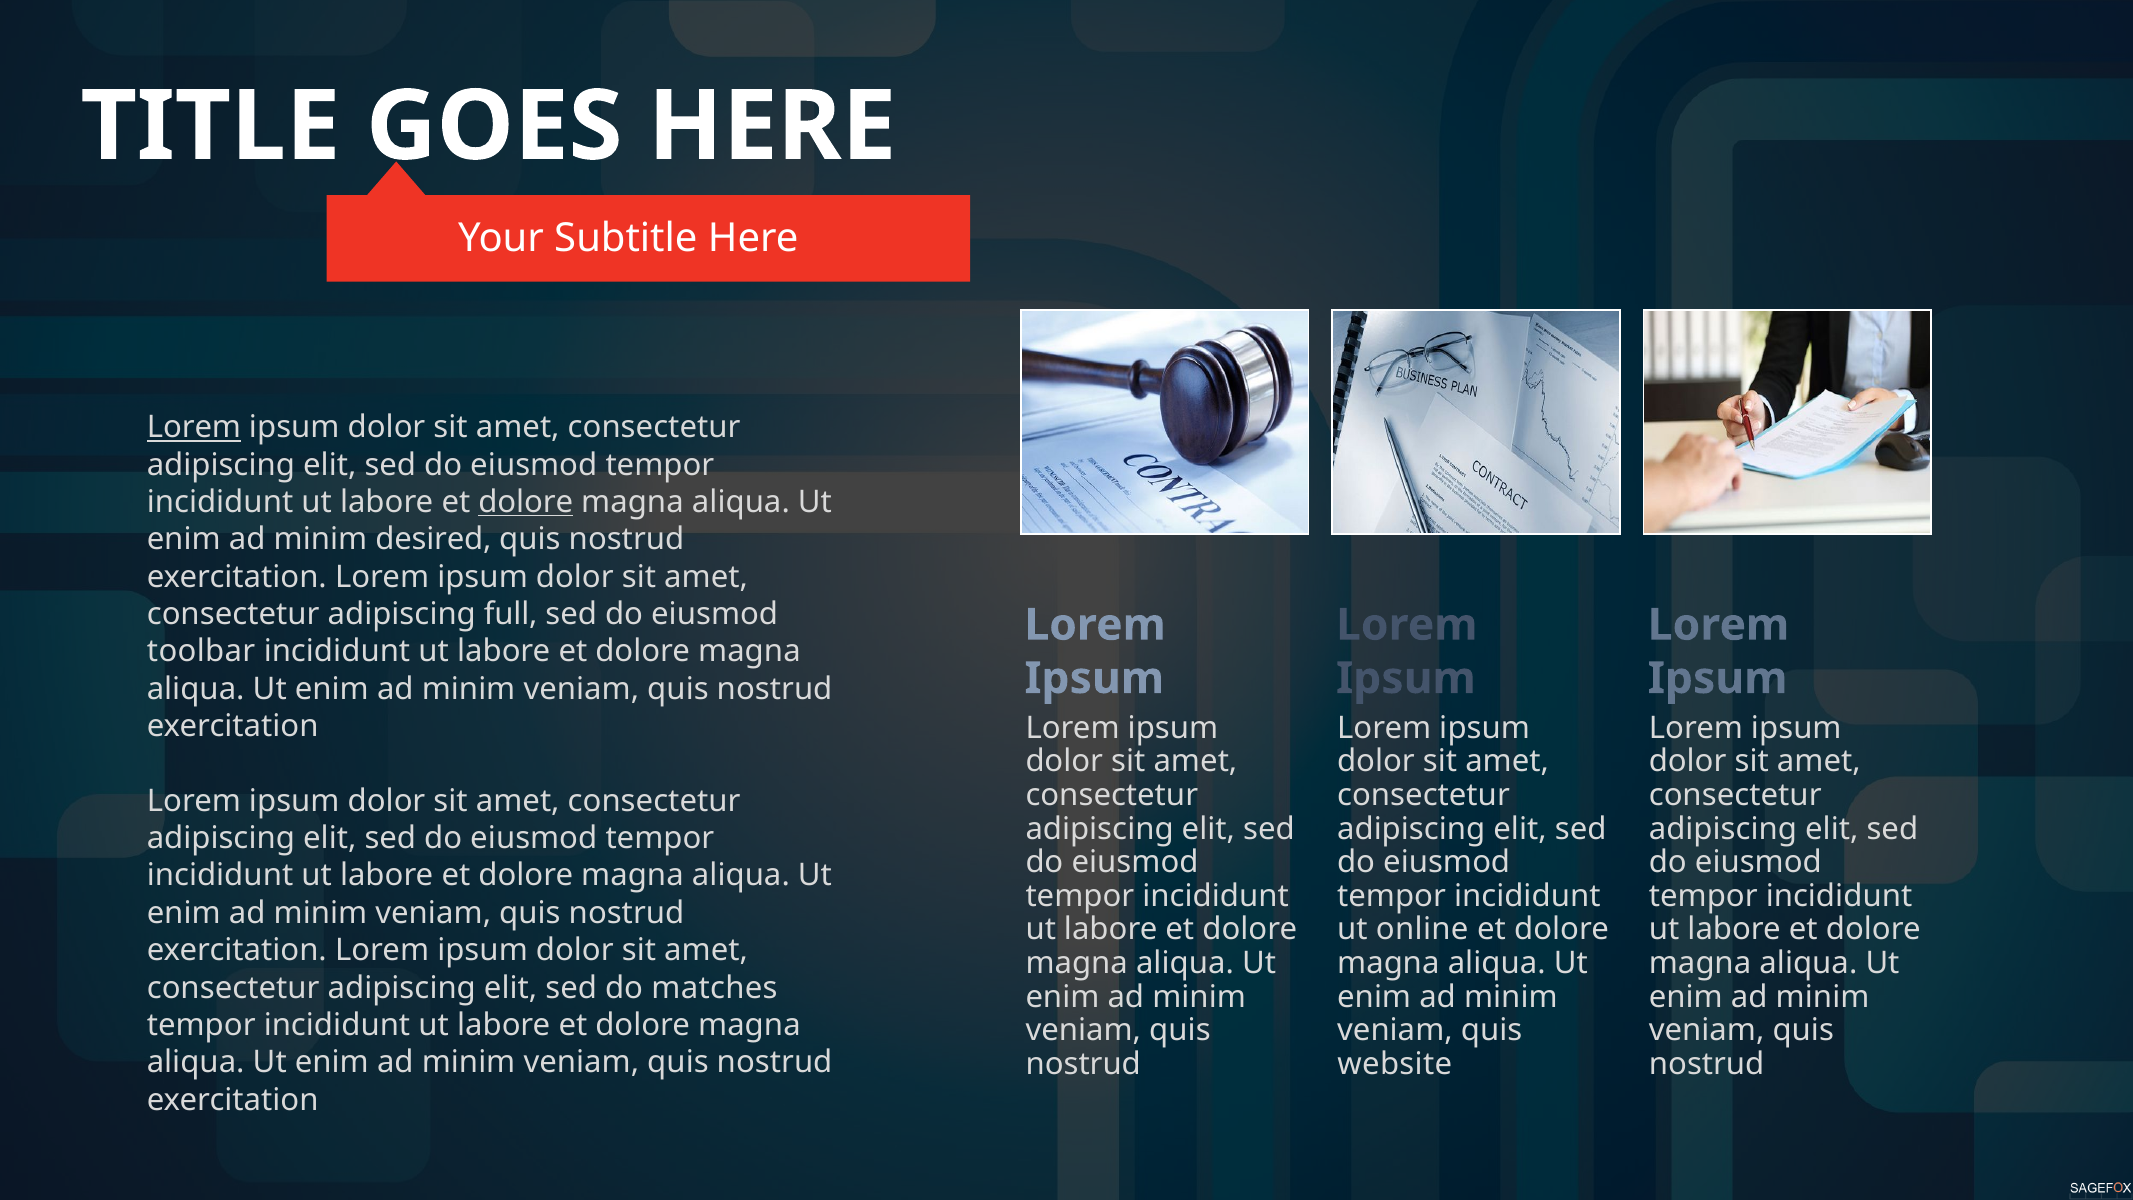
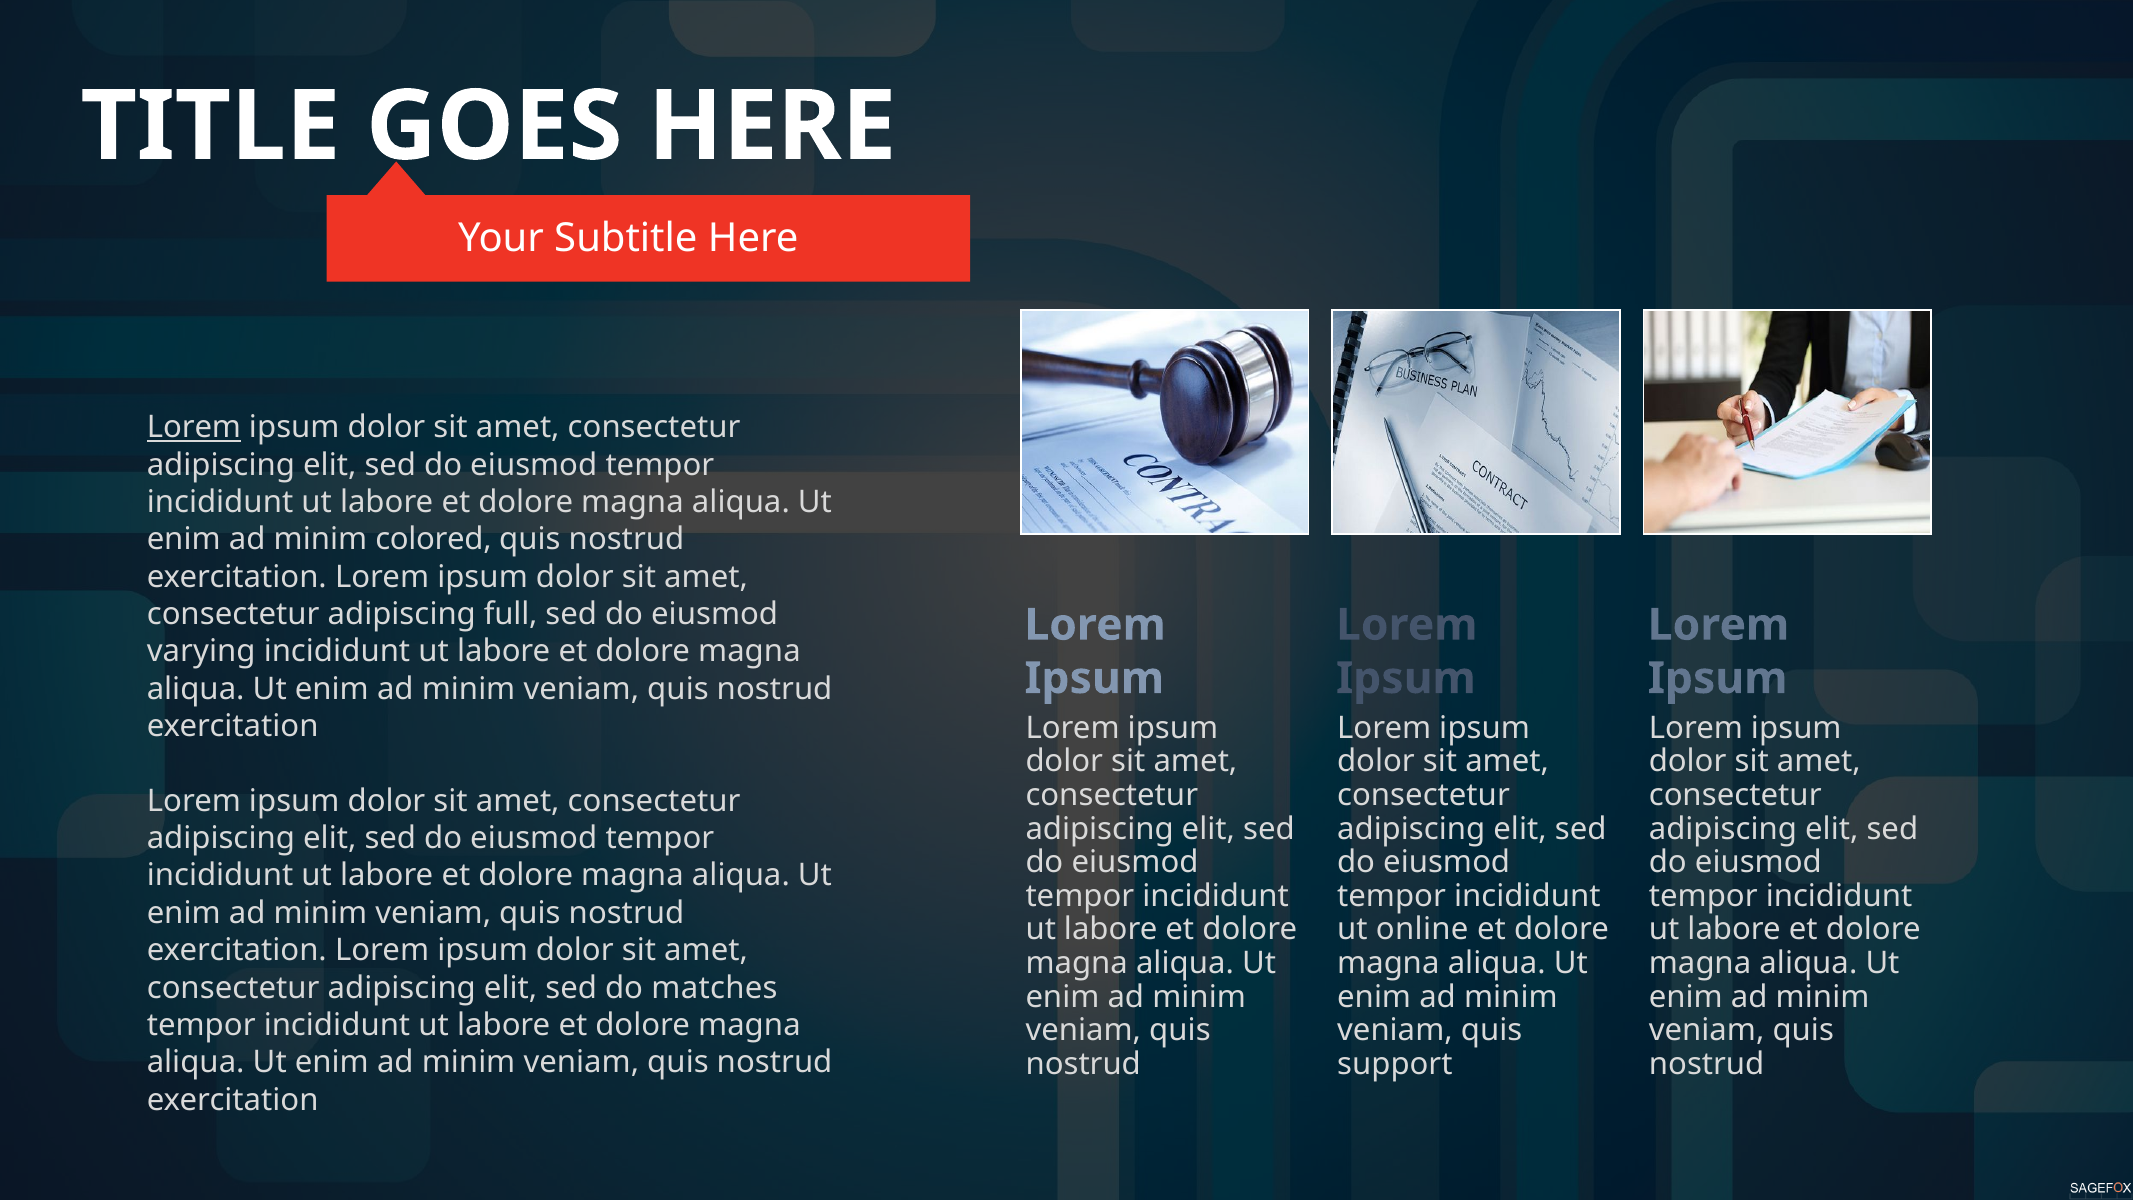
dolore at (526, 502) underline: present -> none
desired: desired -> colored
toolbar: toolbar -> varying
website: website -> support
